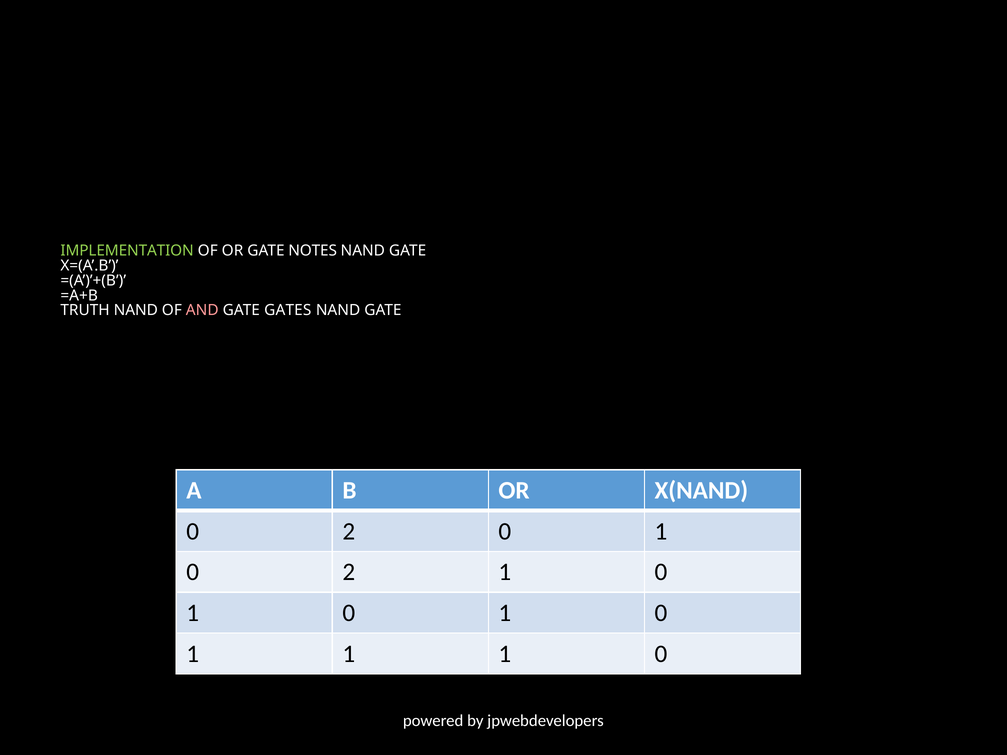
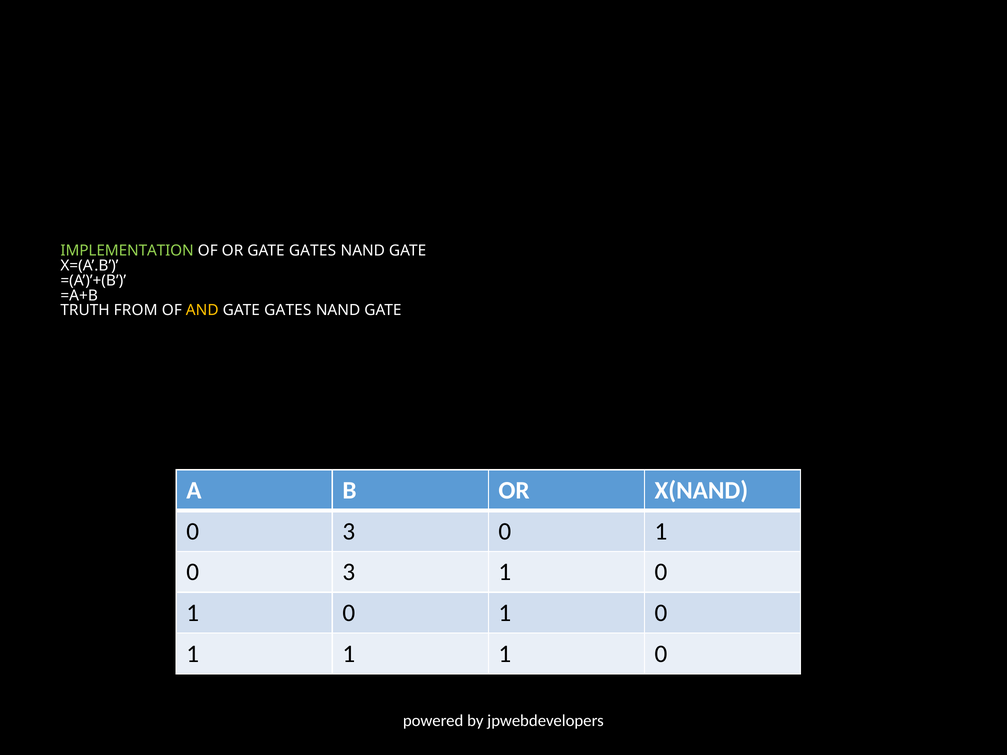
OR GATE NOTES: NOTES -> GATES
TRUTH NAND: NAND -> FROM
AND colour: pink -> yellow
2 at (349, 531): 2 -> 3
2 at (349, 572): 2 -> 3
